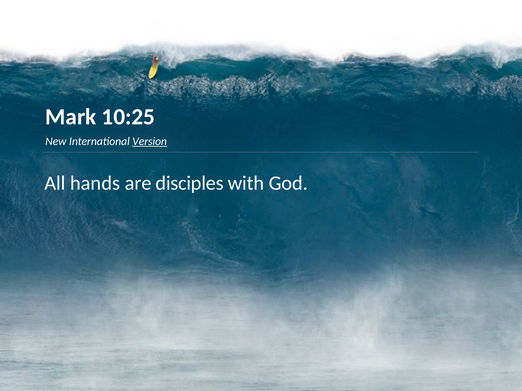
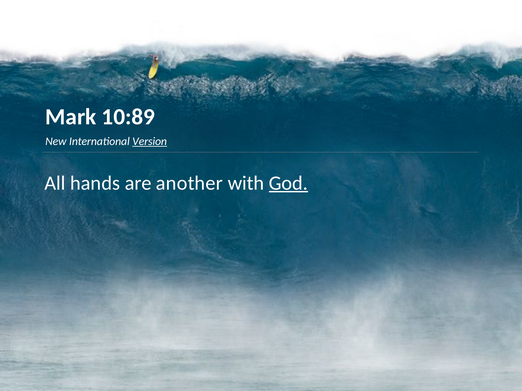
10:25: 10:25 -> 10:89
disciples: disciples -> another
God underline: none -> present
